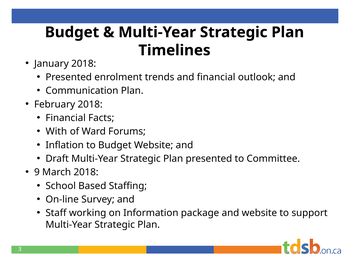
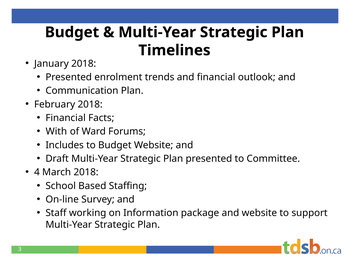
Inflation: Inflation -> Includes
9: 9 -> 4
